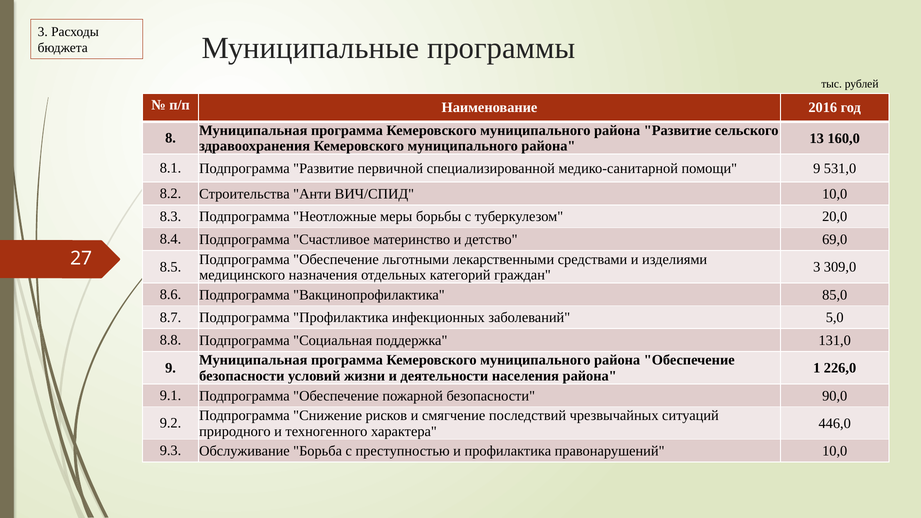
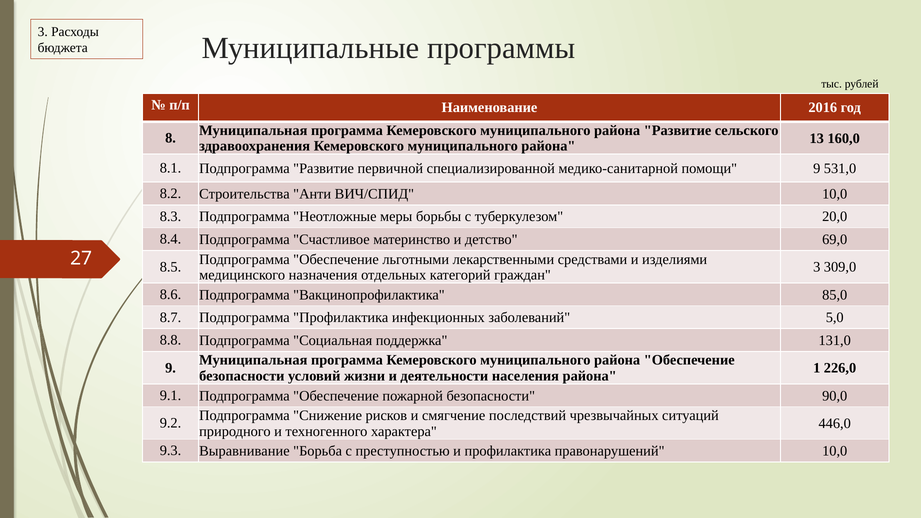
Обслуживание: Обслуживание -> Выравнивание
